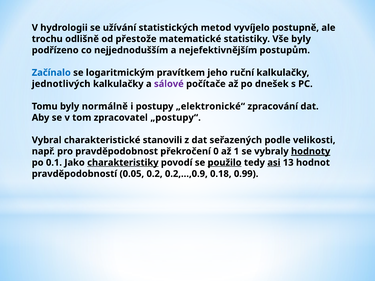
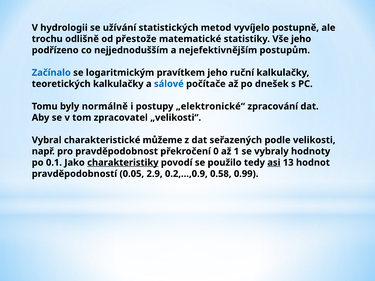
Vše byly: byly -> jeho
jednotlivých: jednotlivých -> teoretických
sálové colour: purple -> blue
„postupy“: „postupy“ -> „velikosti“
stanovili: stanovili -> můžeme
hodnoty underline: present -> none
použilo underline: present -> none
0.2: 0.2 -> 2.9
0.18: 0.18 -> 0.58
